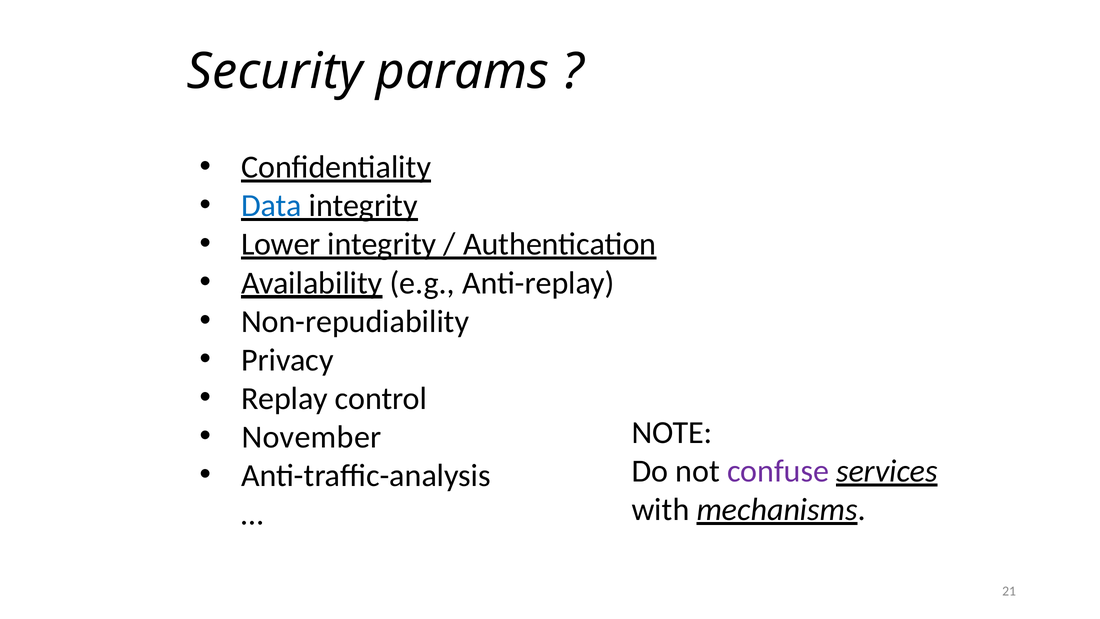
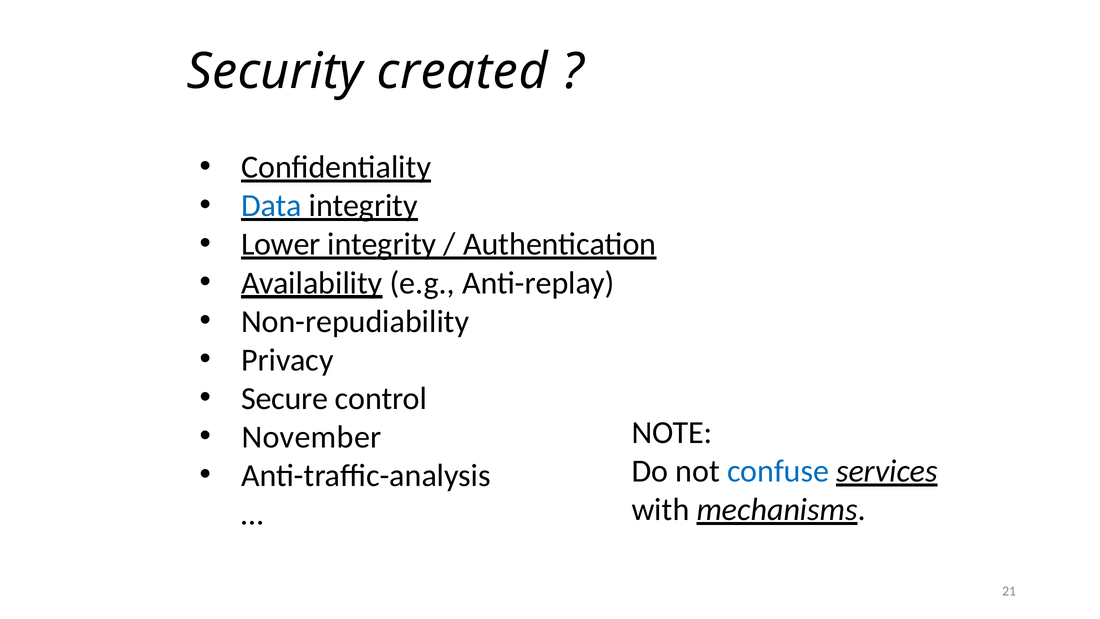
params: params -> created
Replay: Replay -> Secure
confuse colour: purple -> blue
